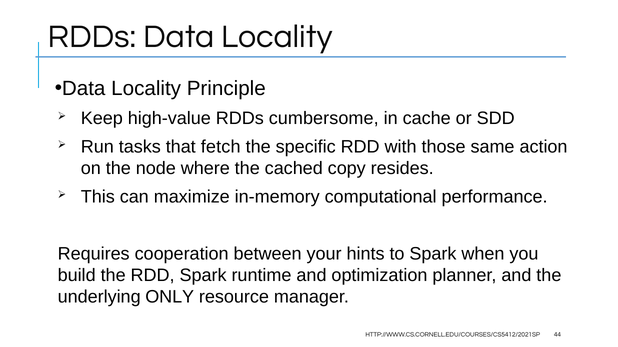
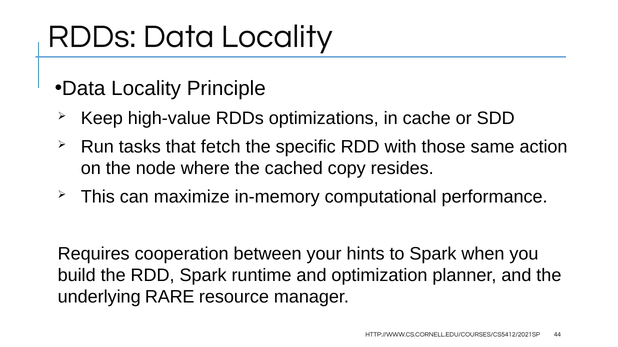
cumbersome: cumbersome -> optimizations
ONLY: ONLY -> RARE
